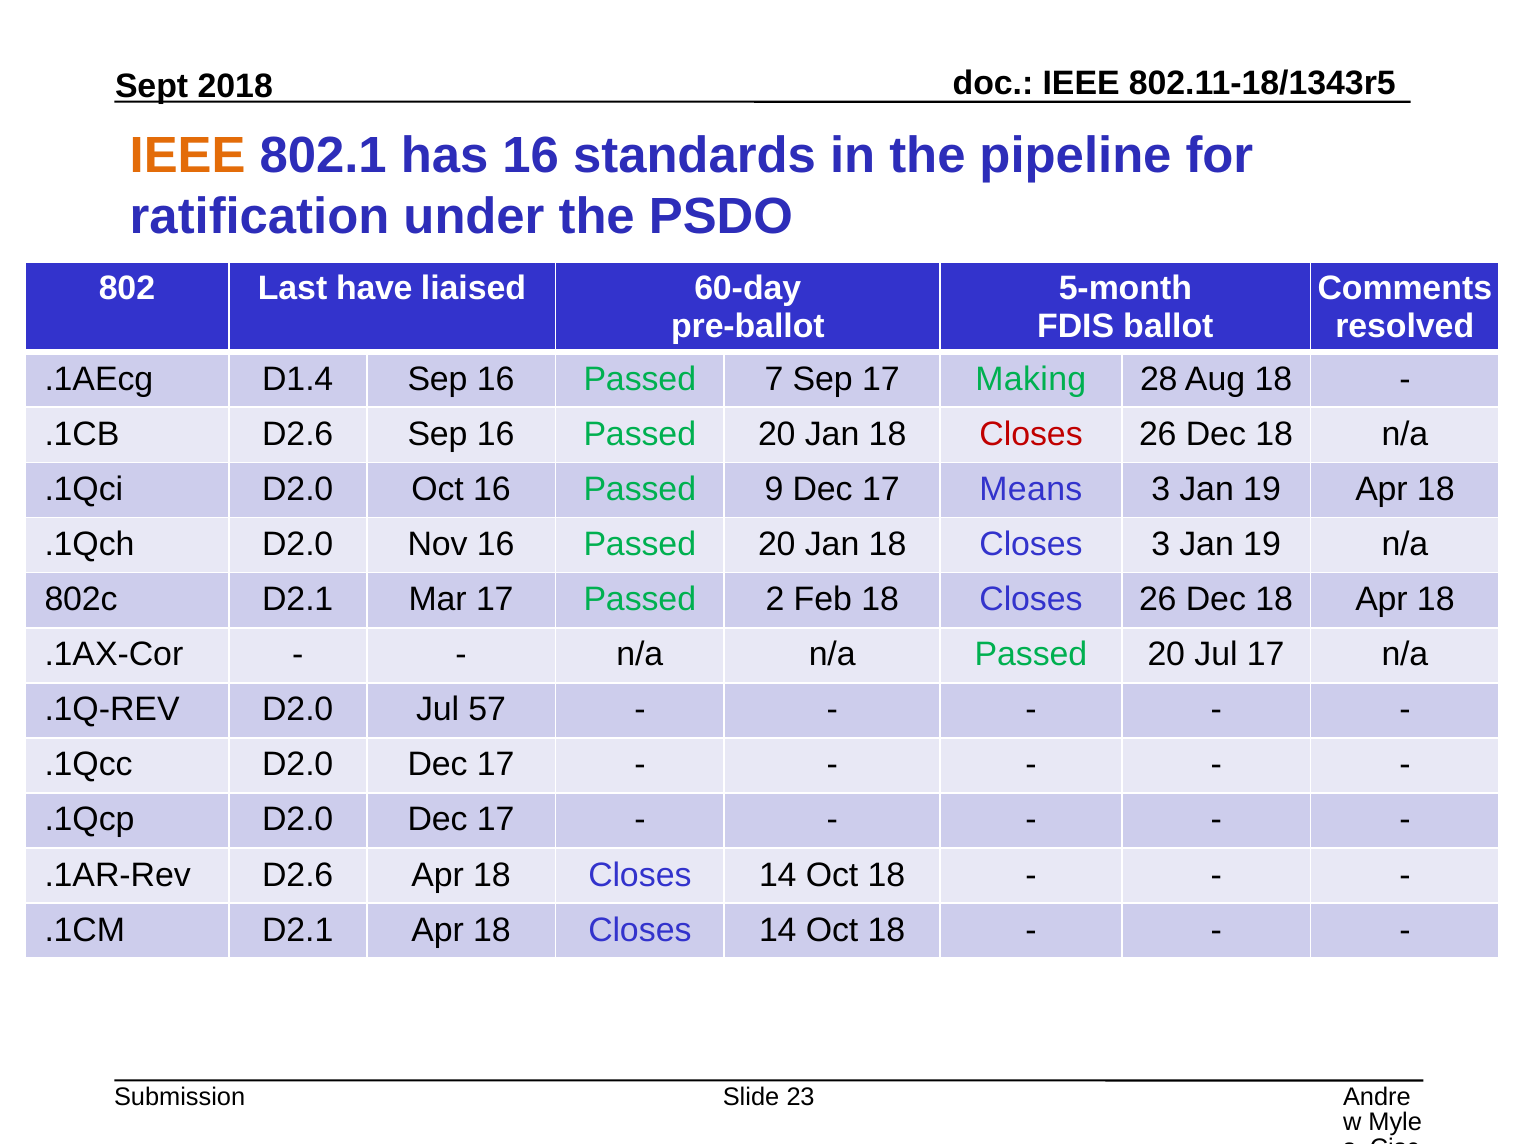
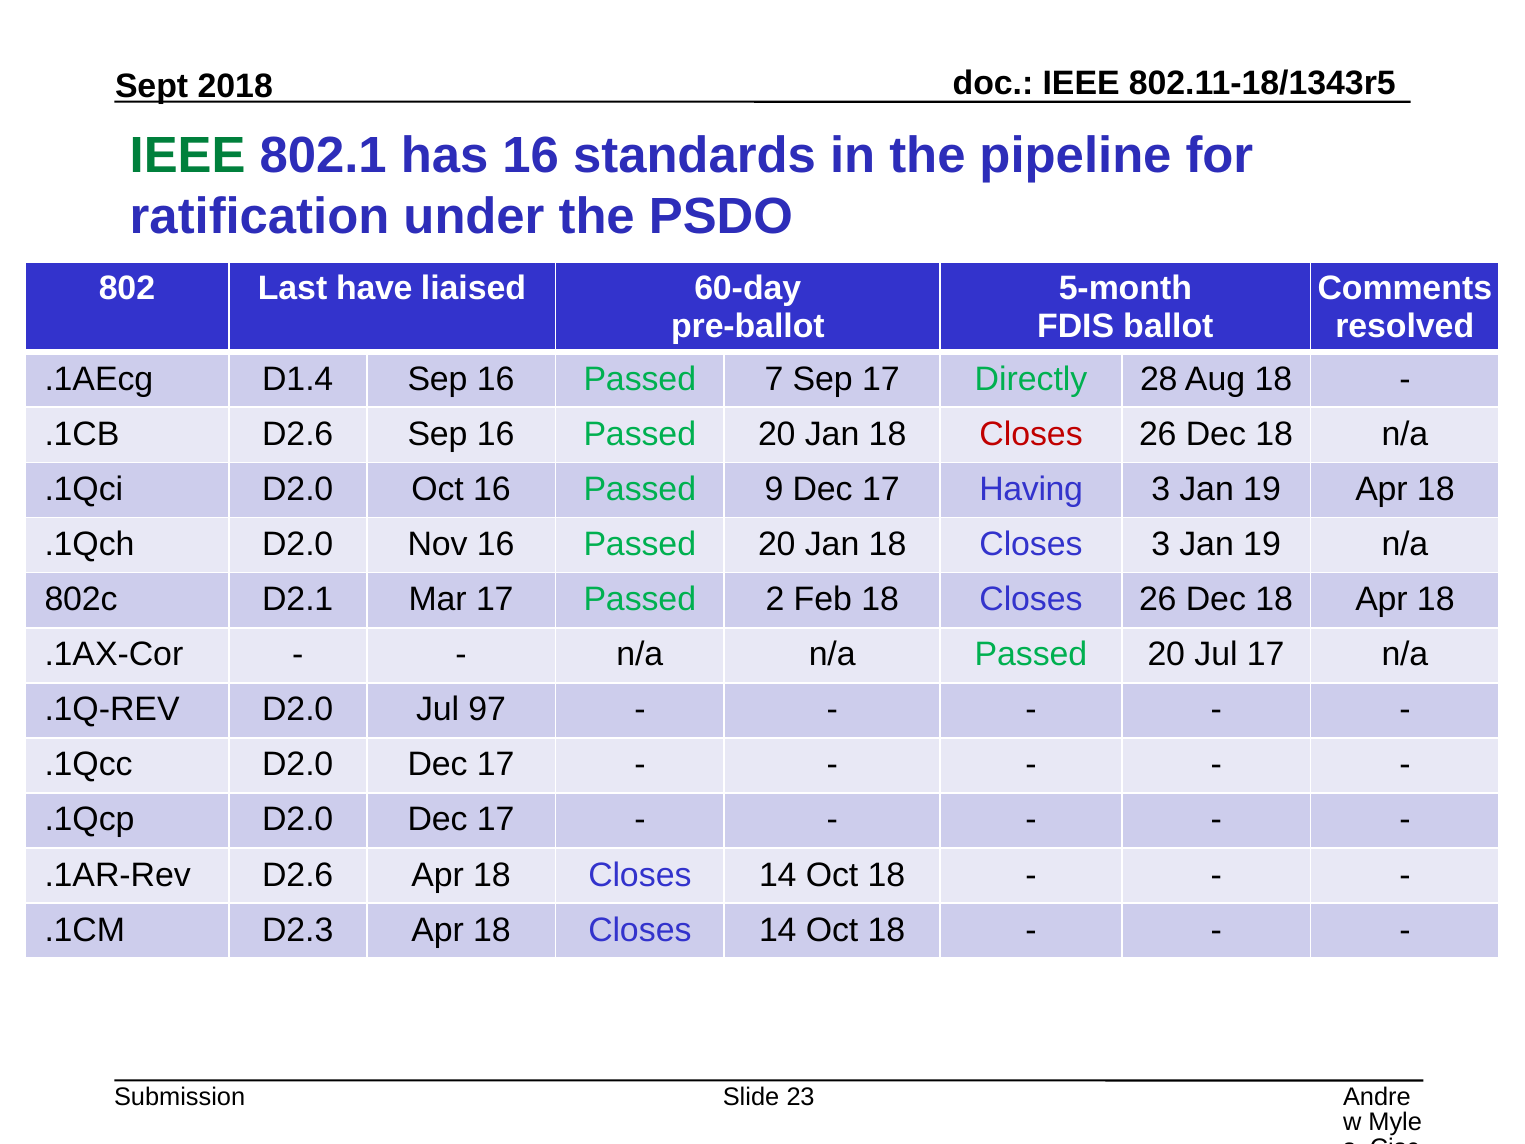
IEEE at (188, 156) colour: orange -> green
Making: Making -> Directly
Means: Means -> Having
57: 57 -> 97
.1CM D2.1: D2.1 -> D2.3
